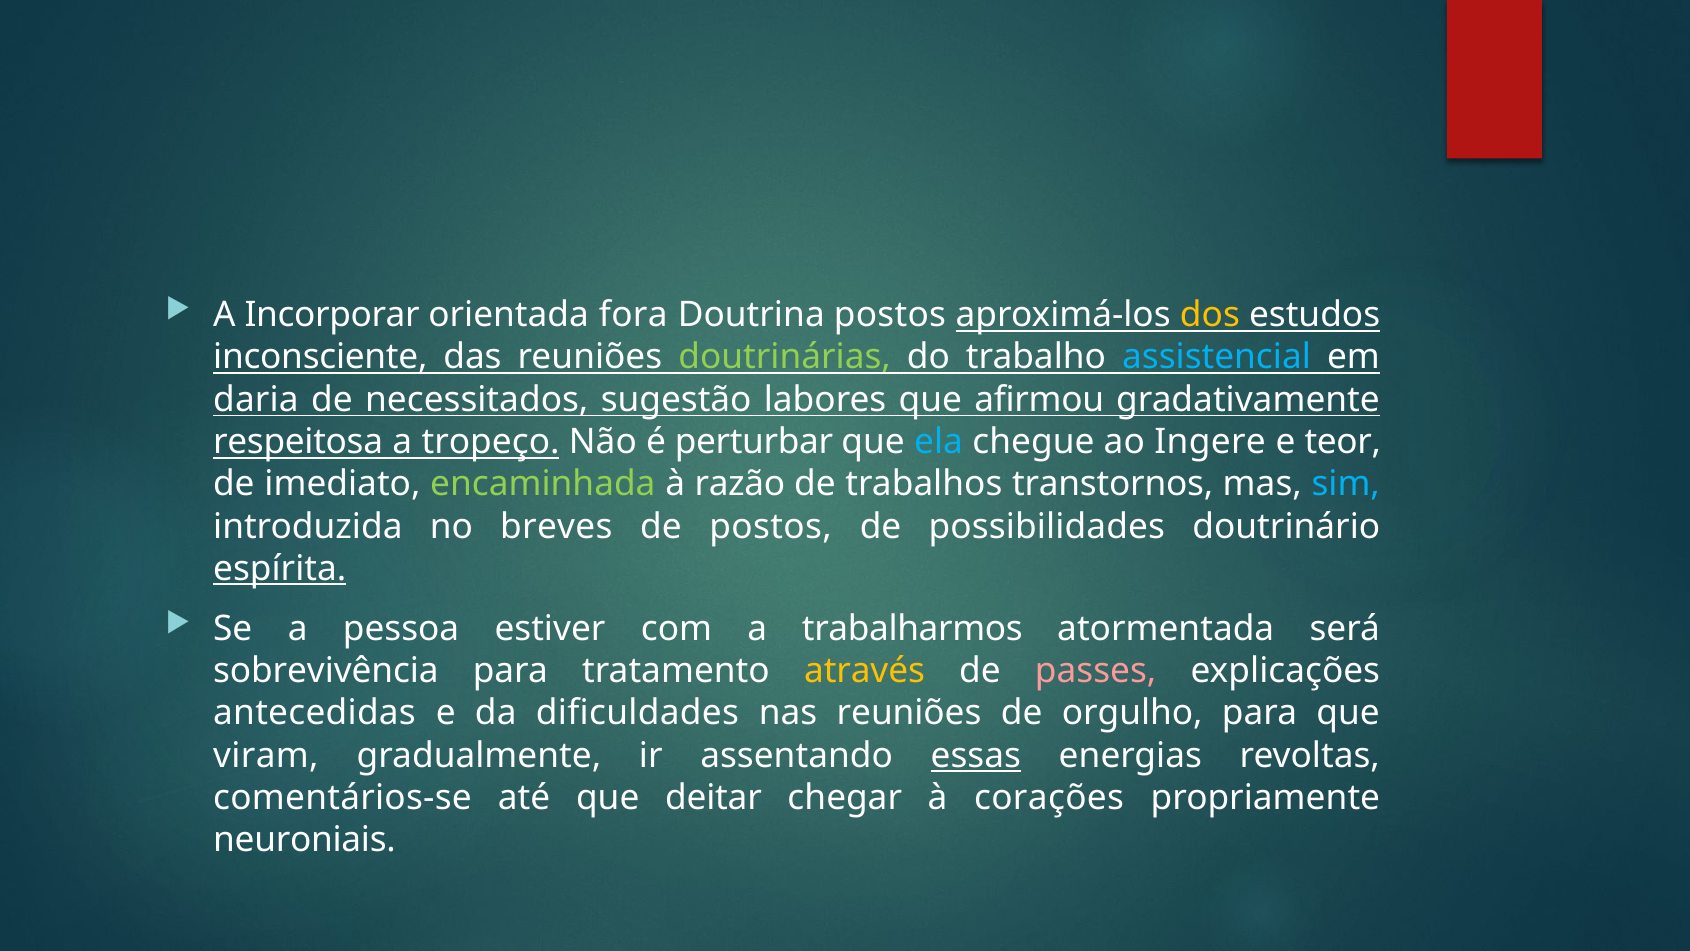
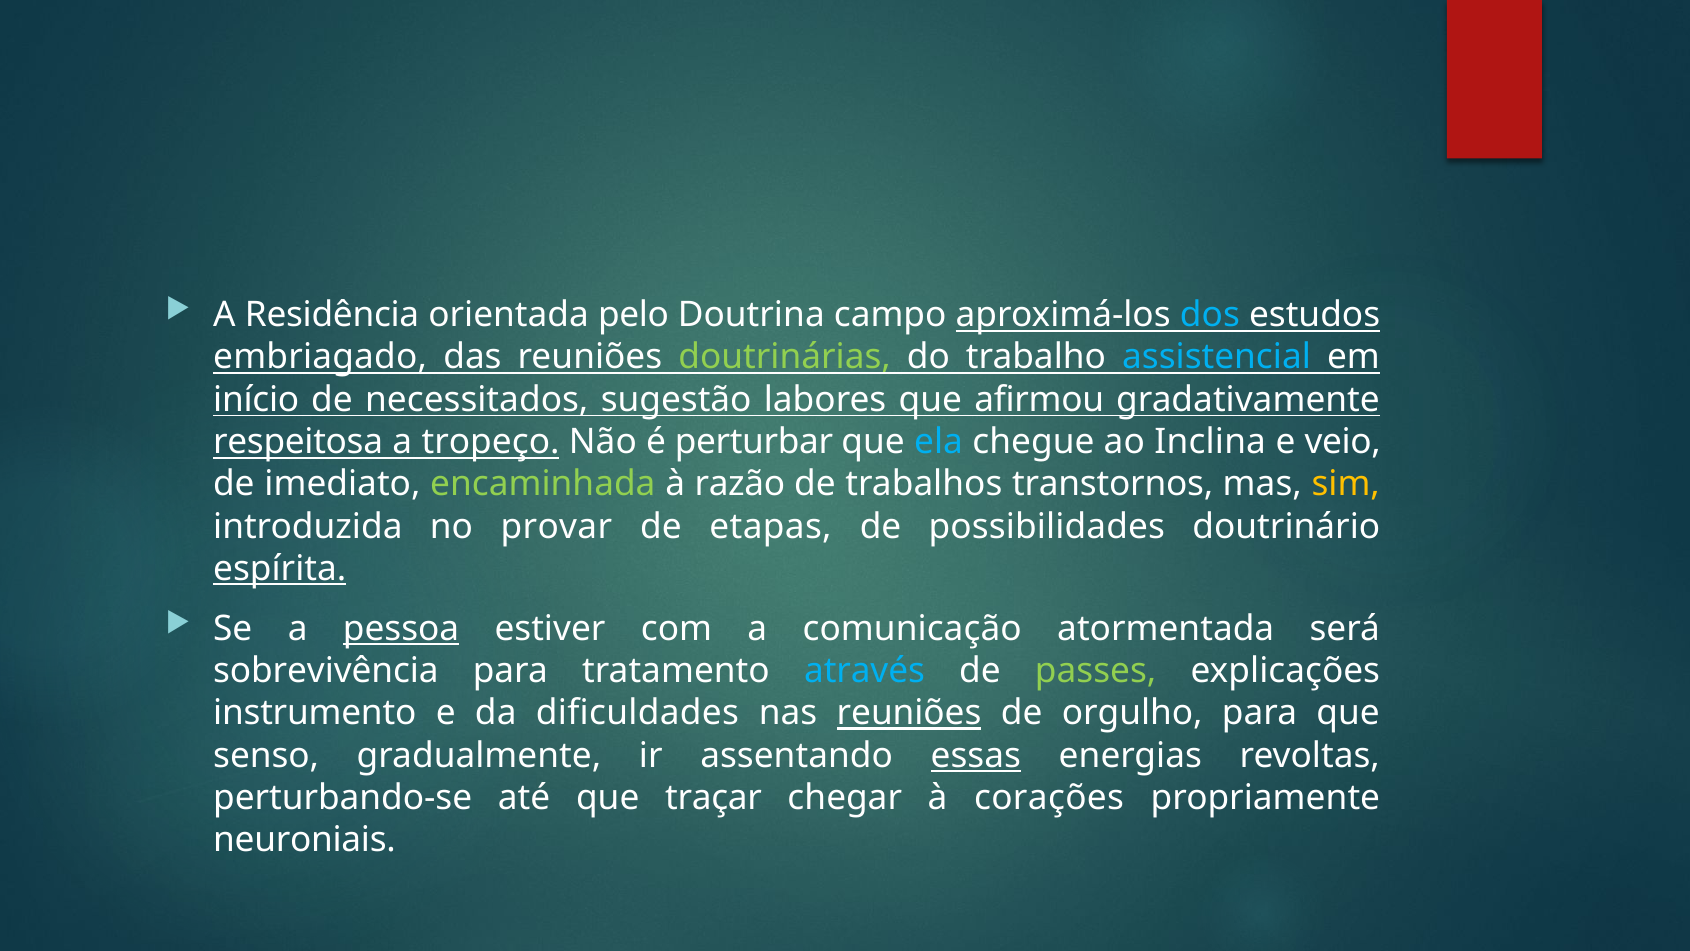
Incorporar: Incorporar -> Residência
fora: fora -> pelo
Doutrina postos: postos -> campo
dos colour: yellow -> light blue
inconsciente: inconsciente -> embriagado
daria: daria -> início
Ingere: Ingere -> Inclina
teor: teor -> veio
sim colour: light blue -> yellow
breves: breves -> provar
de postos: postos -> etapas
pessoa underline: none -> present
trabalharmos: trabalharmos -> comunicação
através colour: yellow -> light blue
passes colour: pink -> light green
antecedidas: antecedidas -> instrumento
reuniões at (909, 713) underline: none -> present
viram: viram -> senso
comentários-se: comentários-se -> perturbando-se
deitar: deitar -> traçar
